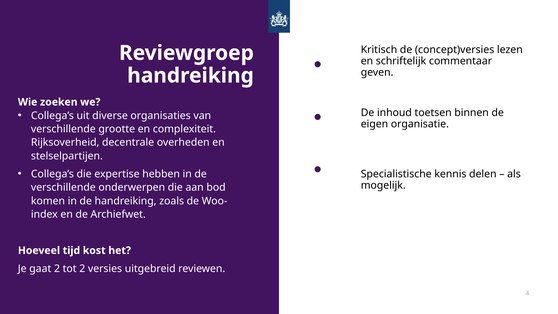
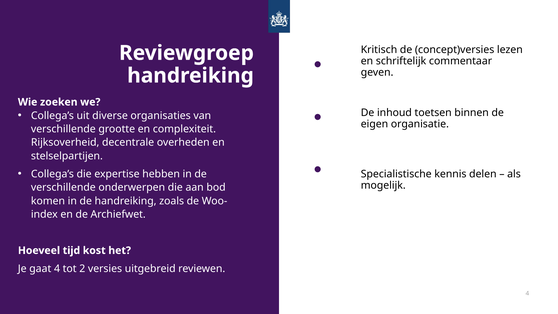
gaat 2: 2 -> 4
